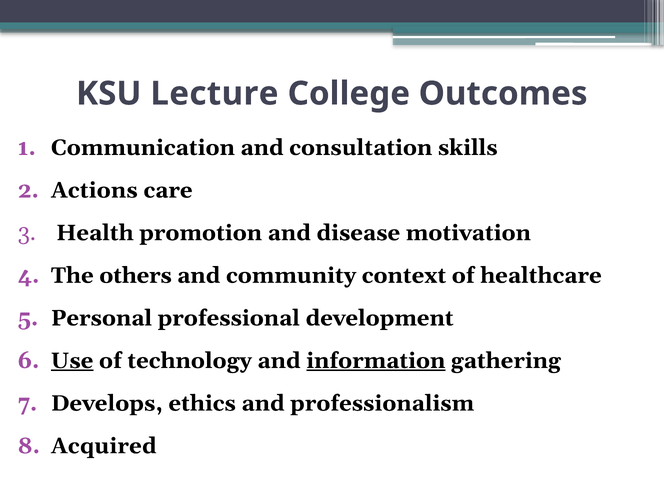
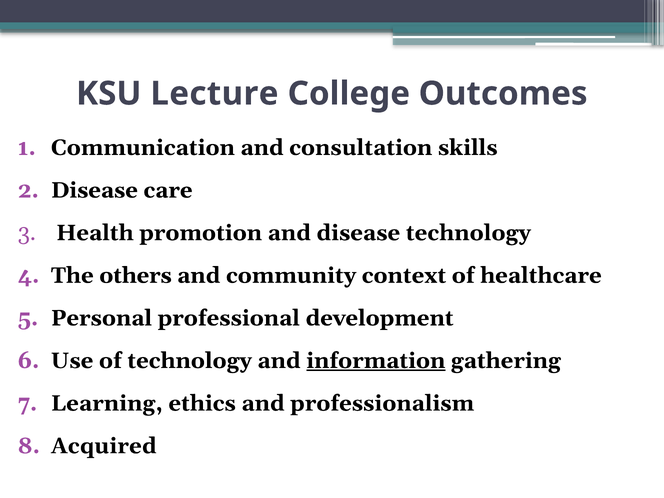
Actions at (94, 190): Actions -> Disease
disease motivation: motivation -> technology
Use underline: present -> none
Develops: Develops -> Learning
